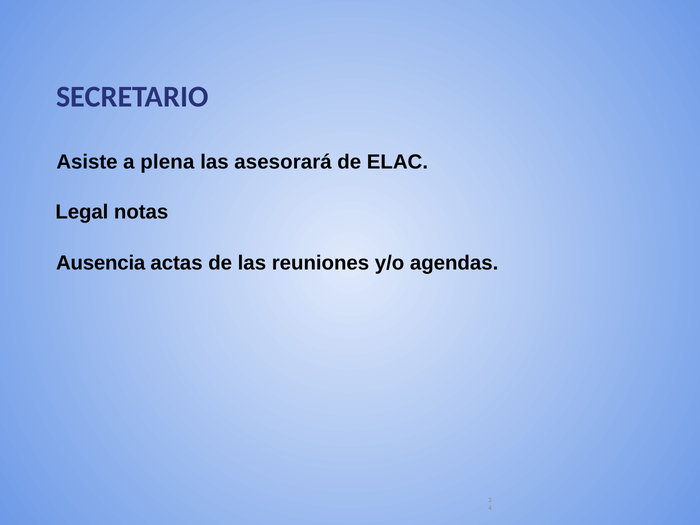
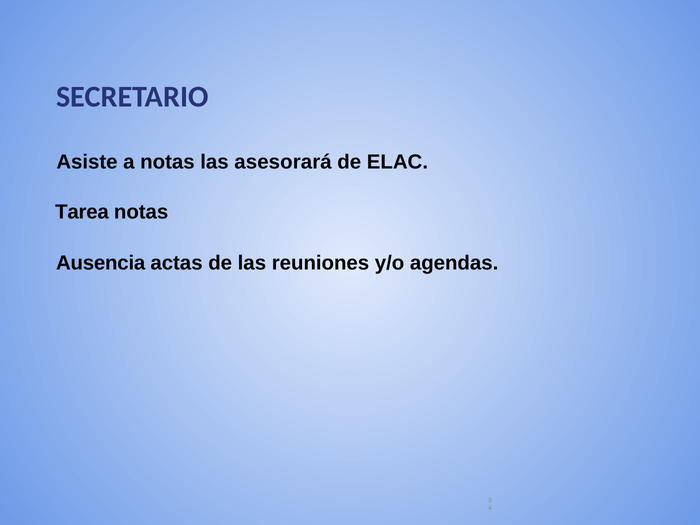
a plena: plena -> notas
Legal: Legal -> Tarea
